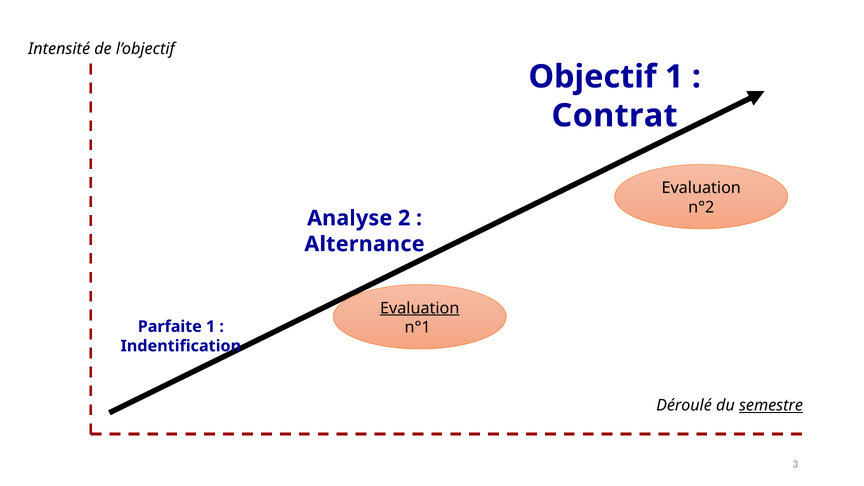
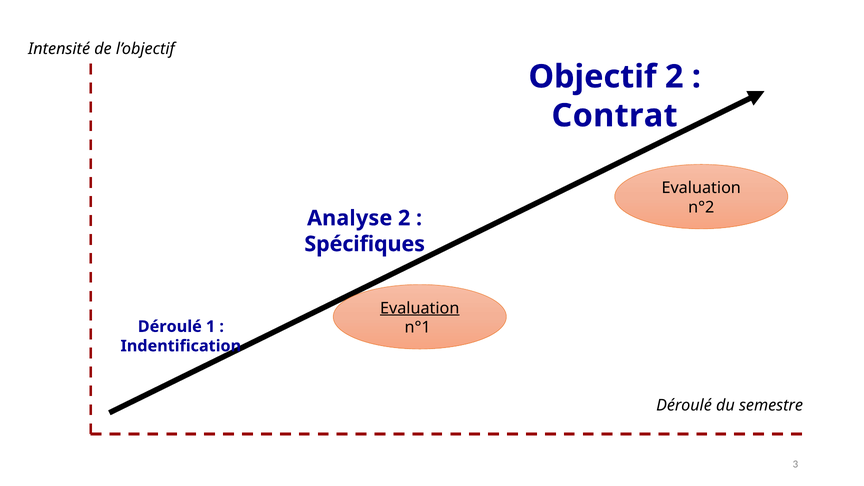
Objectif 1: 1 -> 2
Alternance: Alternance -> Spécifiques
Parfaite at (170, 327): Parfaite -> Déroulé
semestre underline: present -> none
